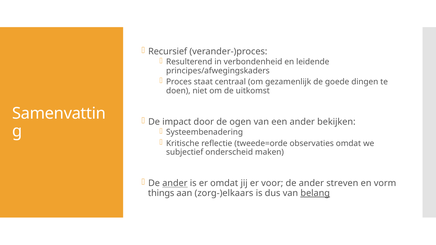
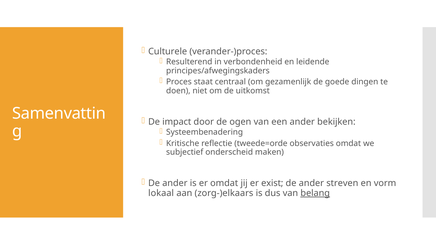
Recursief: Recursief -> Culturele
ander at (175, 183) underline: present -> none
voor: voor -> exist
things: things -> lokaal
